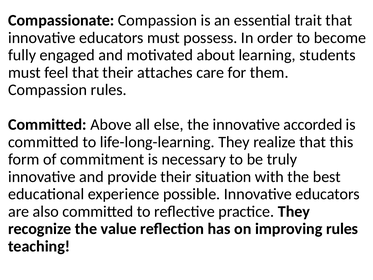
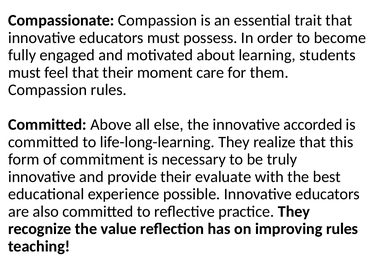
attaches: attaches -> moment
situation: situation -> evaluate
